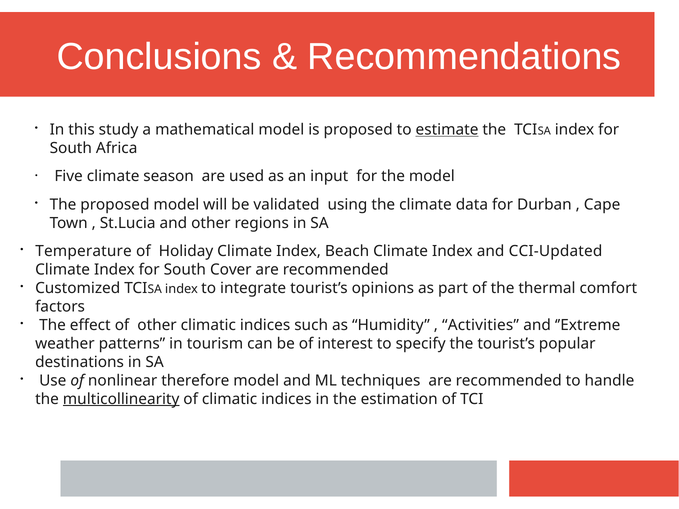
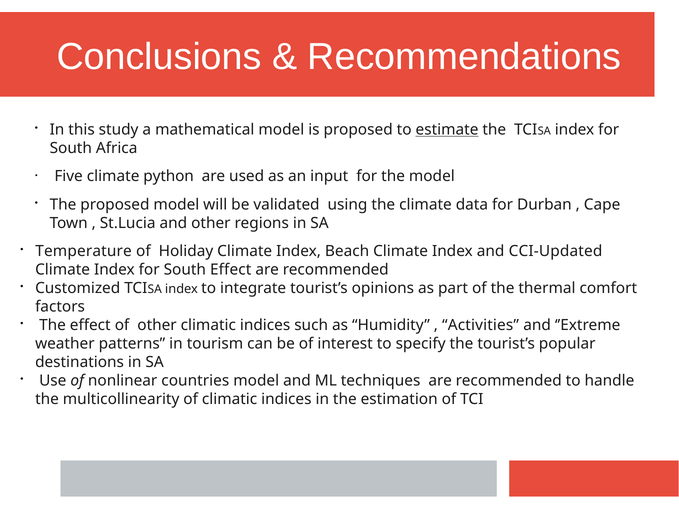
season: season -> python
South Cover: Cover -> Effect
therefore: therefore -> countries
multicollinearity underline: present -> none
